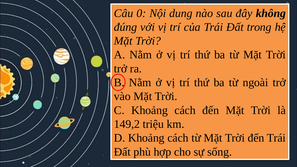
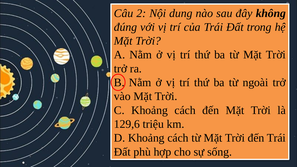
0: 0 -> 2
149,2: 149,2 -> 129,6
